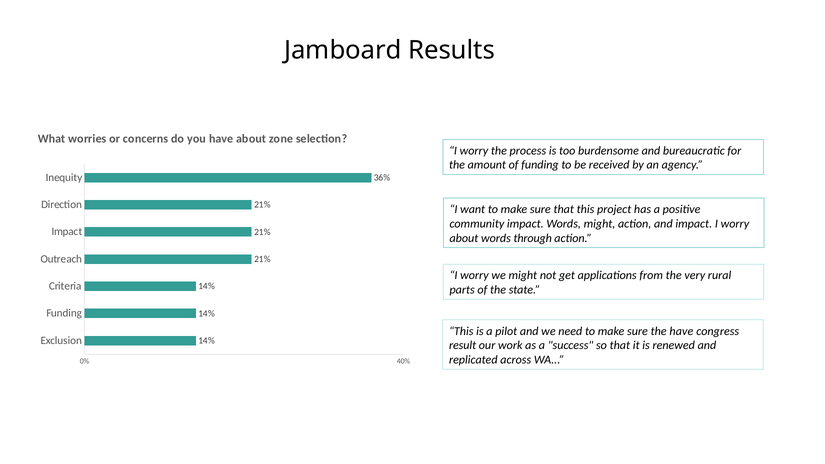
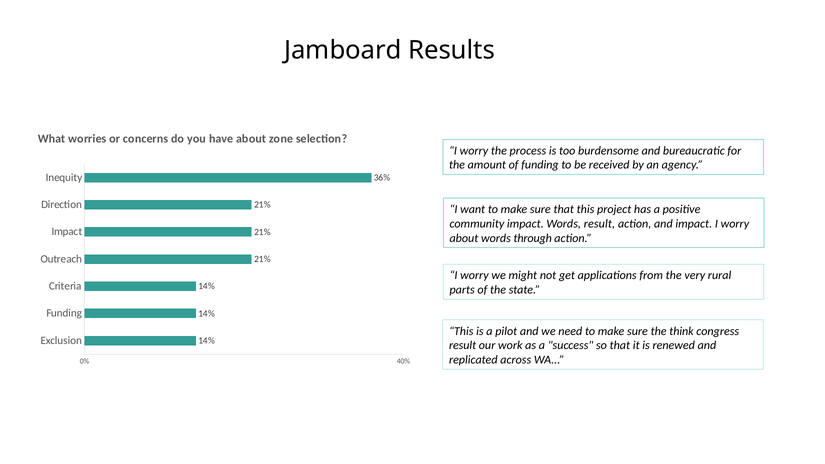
Words might: might -> result
the have: have -> think
